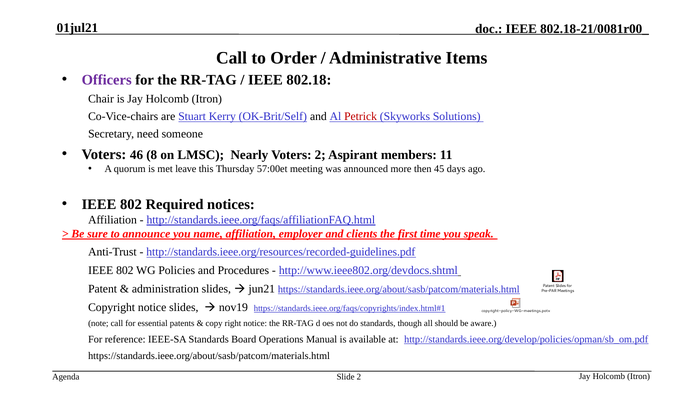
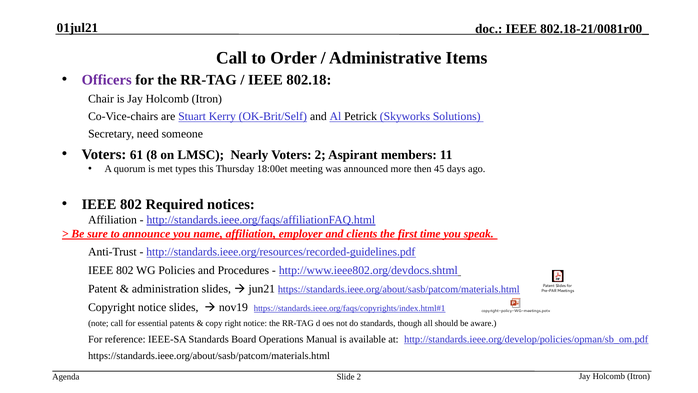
Petrick colour: red -> black
46: 46 -> 61
leave: leave -> types
57:00et: 57:00et -> 18:00et
